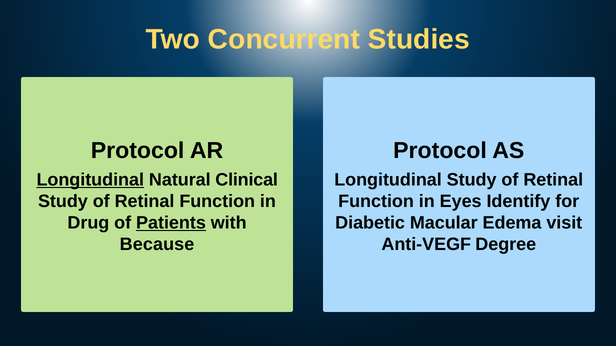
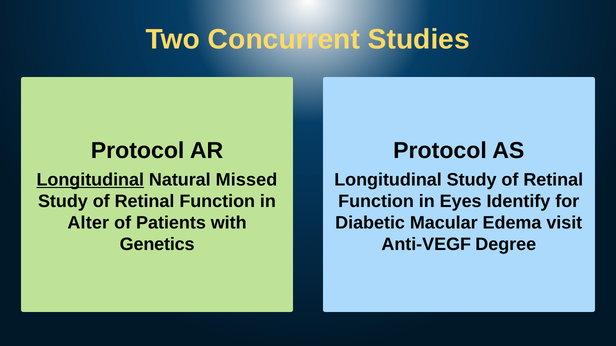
Clinical: Clinical -> Missed
Drug: Drug -> Alter
Patients underline: present -> none
Because: Because -> Genetics
